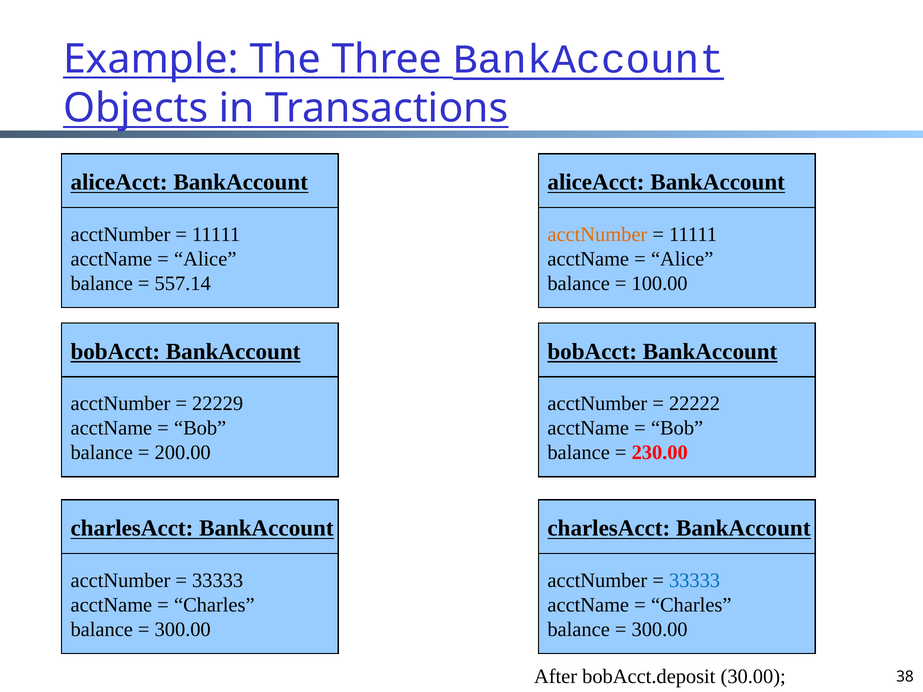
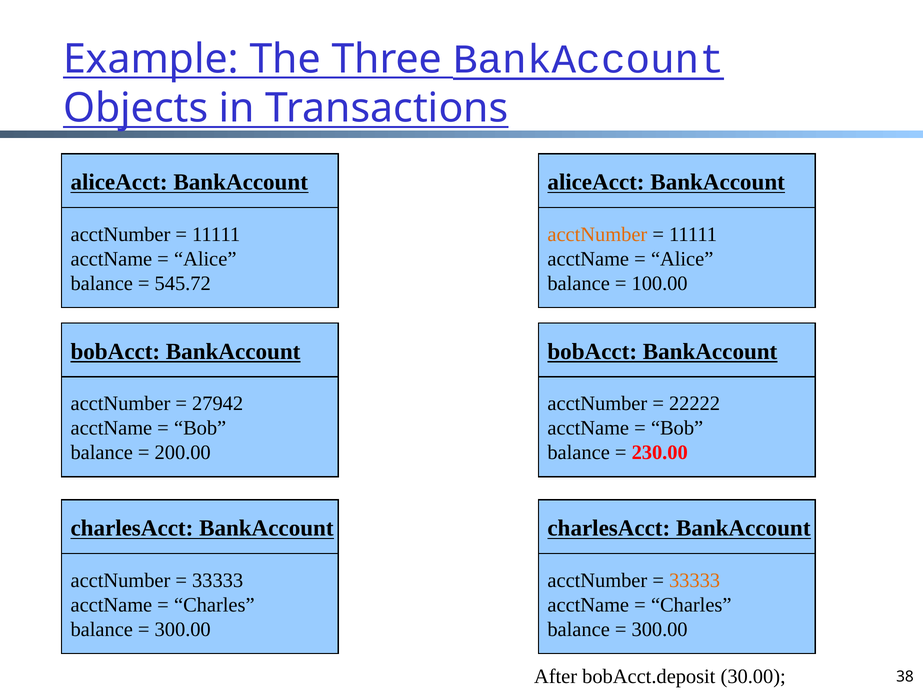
557.14: 557.14 -> 545.72
22229: 22229 -> 27942
33333 at (695, 581) colour: blue -> orange
